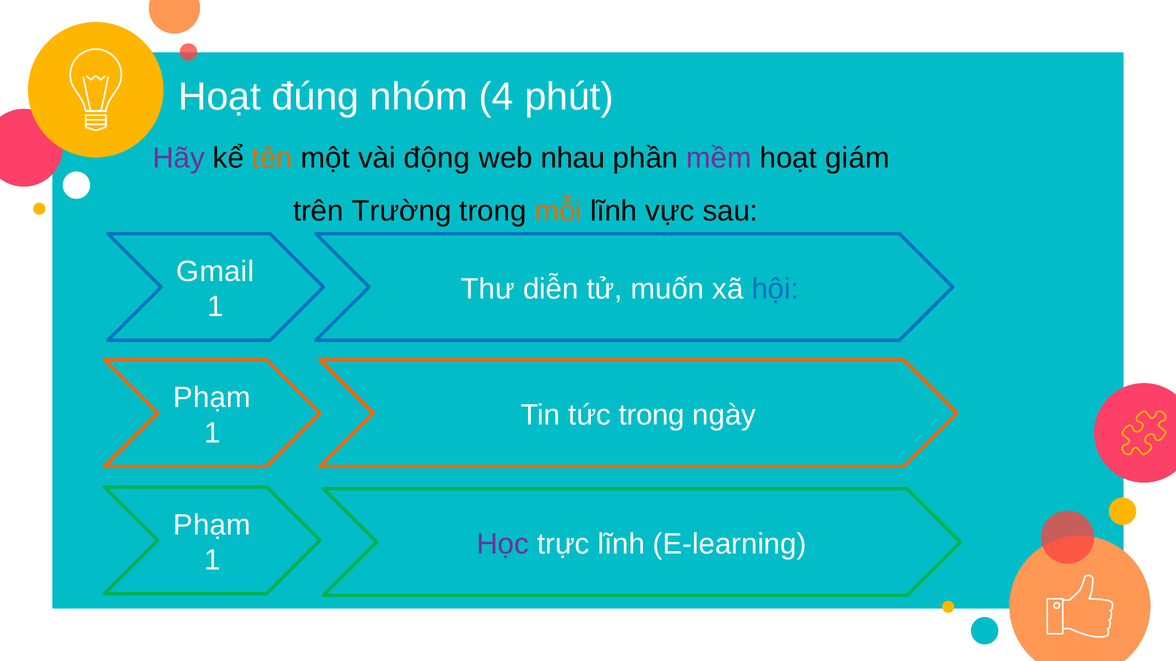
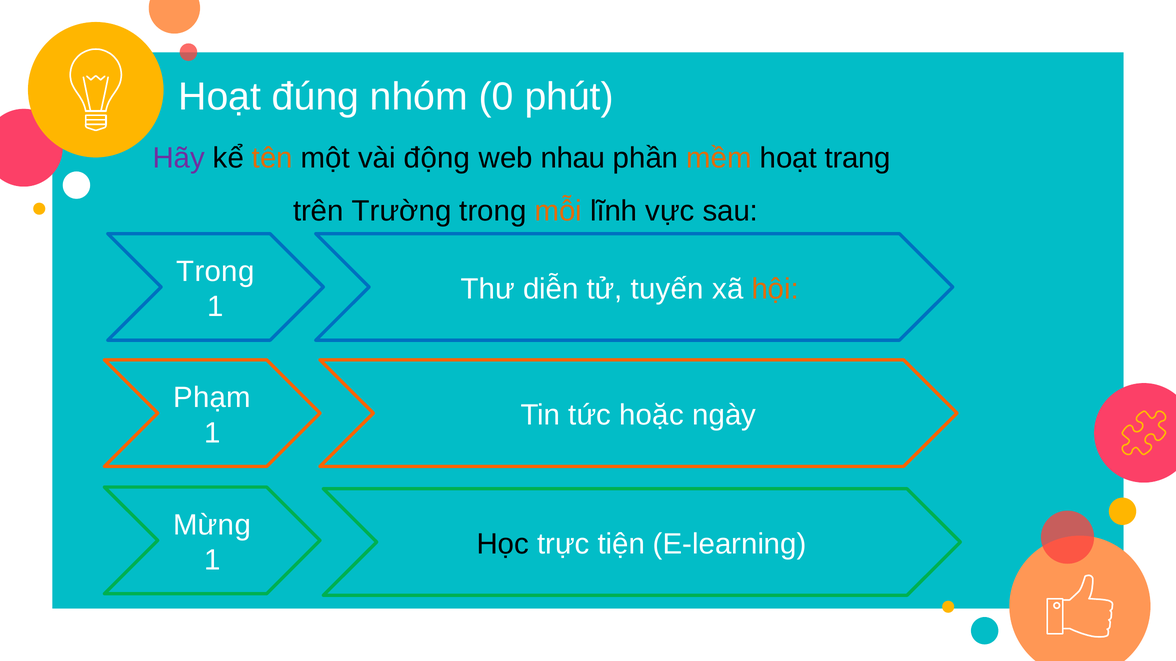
4: 4 -> 0
mềm colour: purple -> orange
giám: giám -> trang
Gmail at (215, 272): Gmail -> Trong
muốn: muốn -> tuyến
hội colour: blue -> orange
tức trong: trong -> hoặc
Phạm at (212, 525): Phạm -> Mừng
Học colour: purple -> black
trực lĩnh: lĩnh -> tiện
